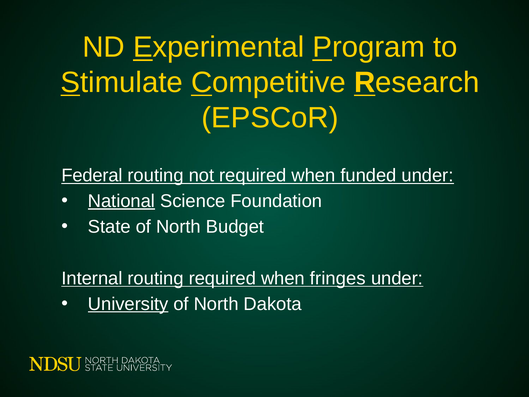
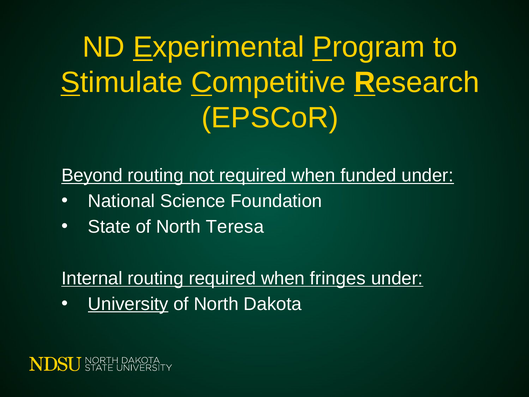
Federal: Federal -> Beyond
National underline: present -> none
Budget: Budget -> Teresa
